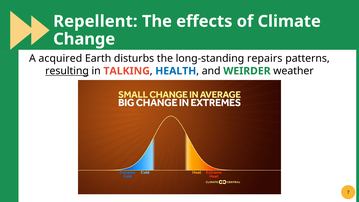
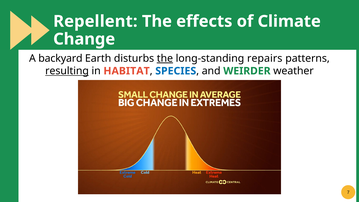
acquired: acquired -> backyard
the at (165, 58) underline: none -> present
TALKING: TALKING -> HABITAT
HEALTH: HEALTH -> SPECIES
